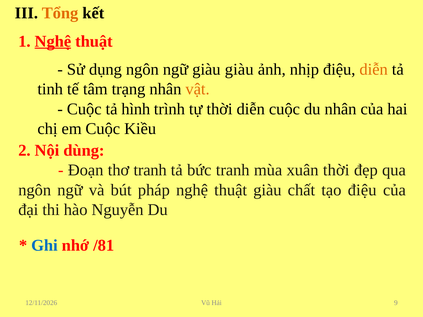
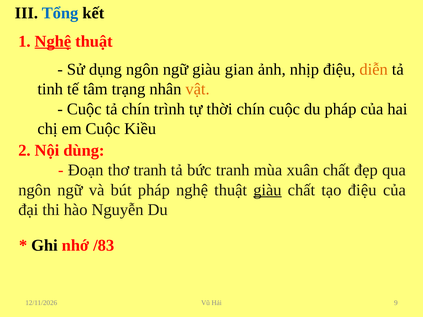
Tổng colour: orange -> blue
giàu giàu: giàu -> gian
tả hình: hình -> chín
thời diễn: diễn -> chín
du nhân: nhân -> pháp
xuân thời: thời -> chất
giàu at (267, 190) underline: none -> present
Ghi colour: blue -> black
/81: /81 -> /83
